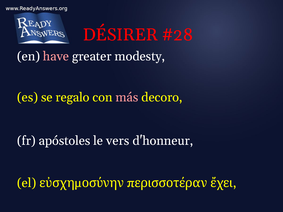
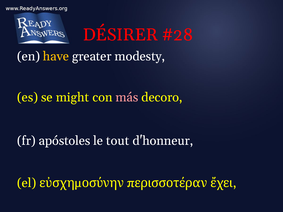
have colour: pink -> yellow
regalo: regalo -> might
vers: vers -> tout
